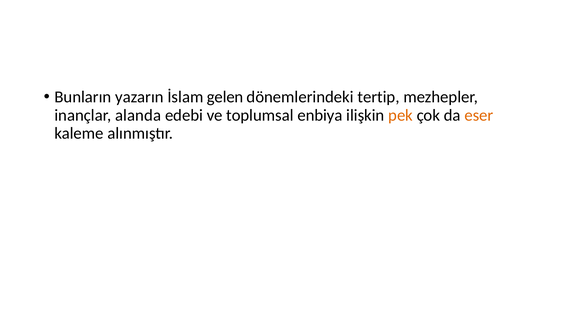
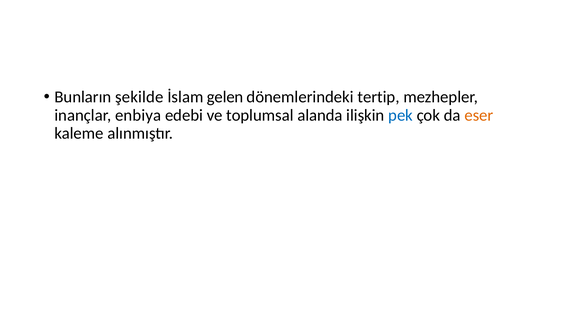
yazarın: yazarın -> şekilde
alanda: alanda -> enbiya
enbiya: enbiya -> alanda
pek colour: orange -> blue
